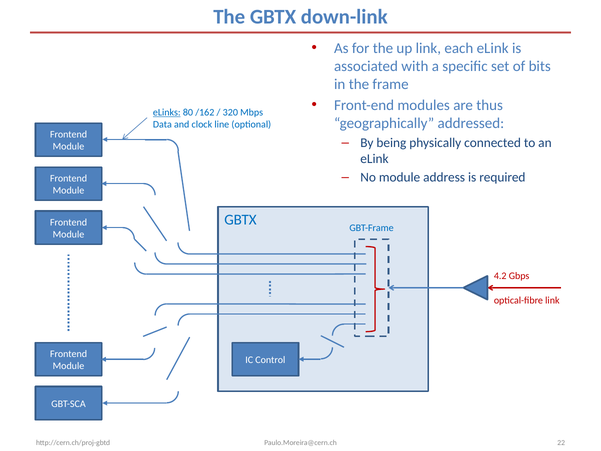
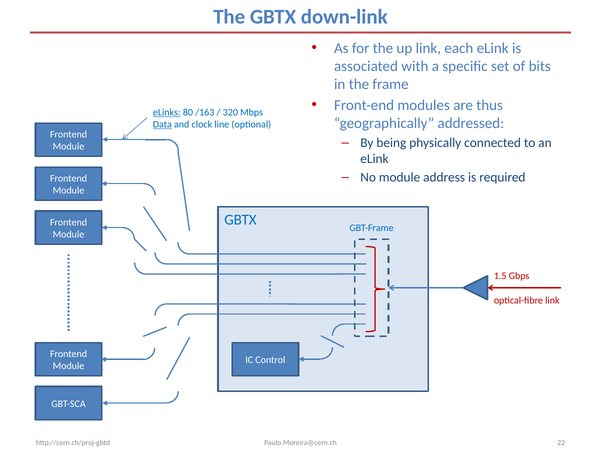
/162: /162 -> /163
Data underline: none -> present
4.2: 4.2 -> 1.5
